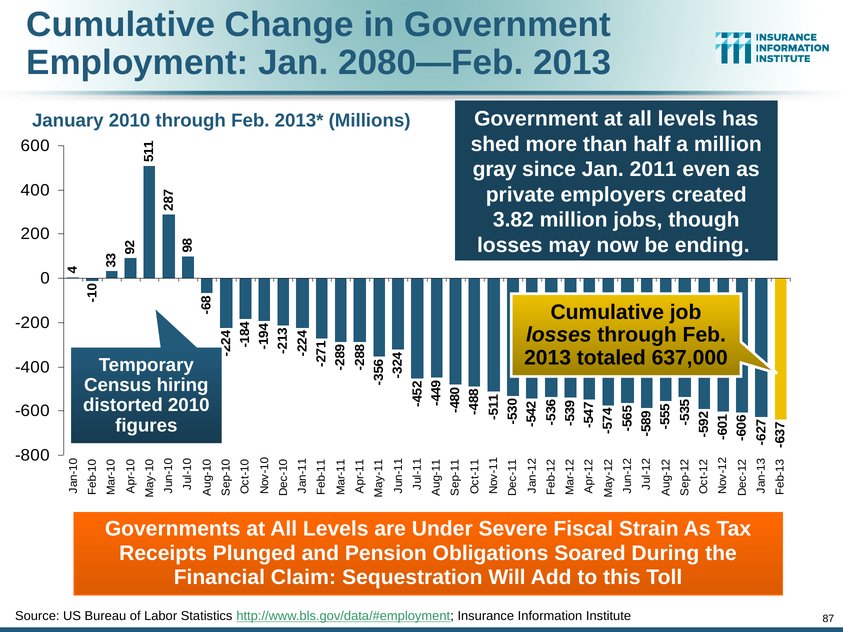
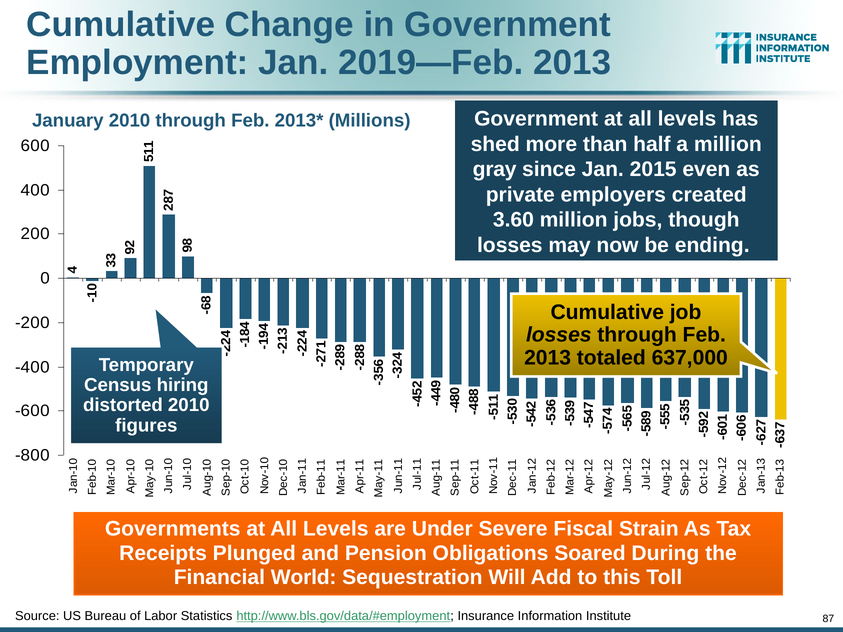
2080—Feb: 2080—Feb -> 2019—Feb
2011: 2011 -> 2015
3.82: 3.82 -> 3.60
Claim: Claim -> World
